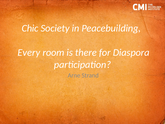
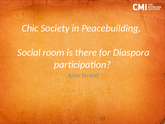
Every: Every -> Social
